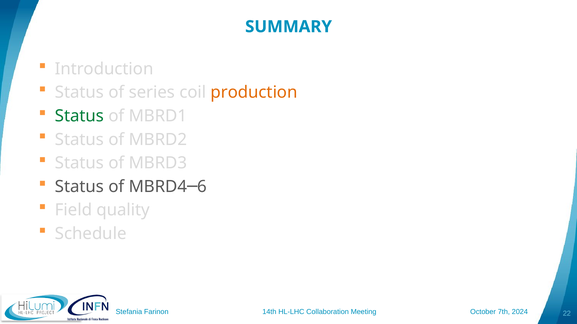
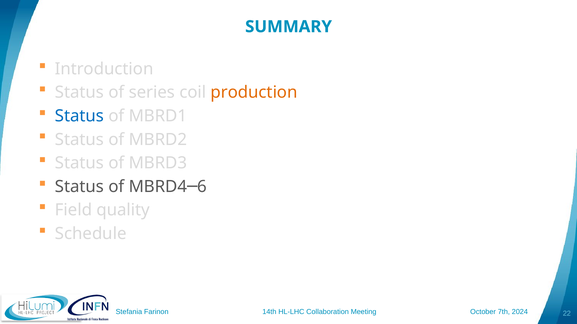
Status at (79, 116) colour: green -> blue
